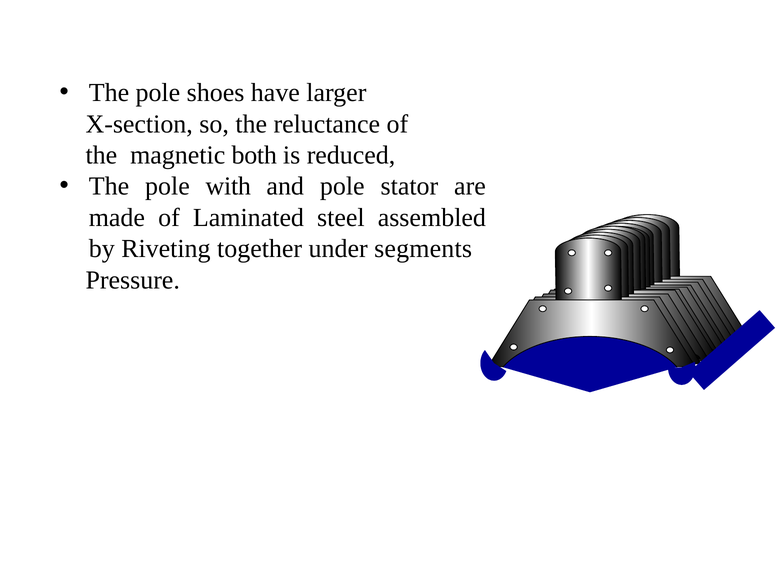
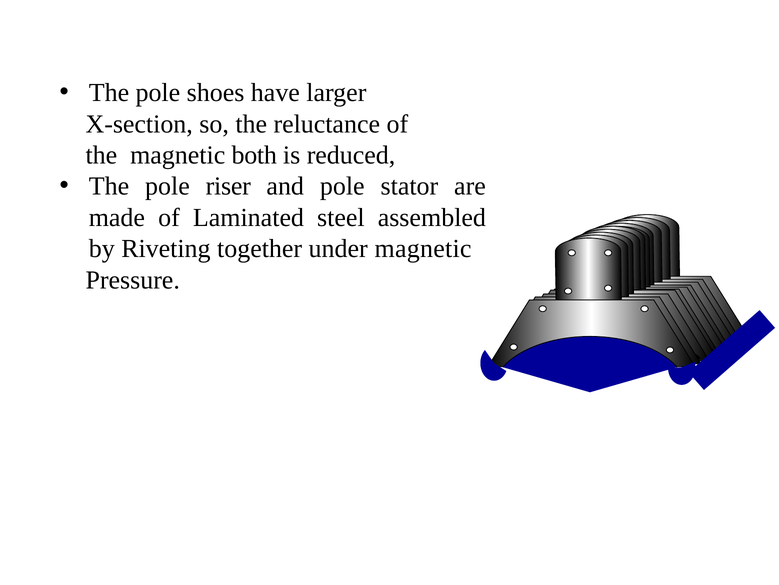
with: with -> riser
under segments: segments -> magnetic
